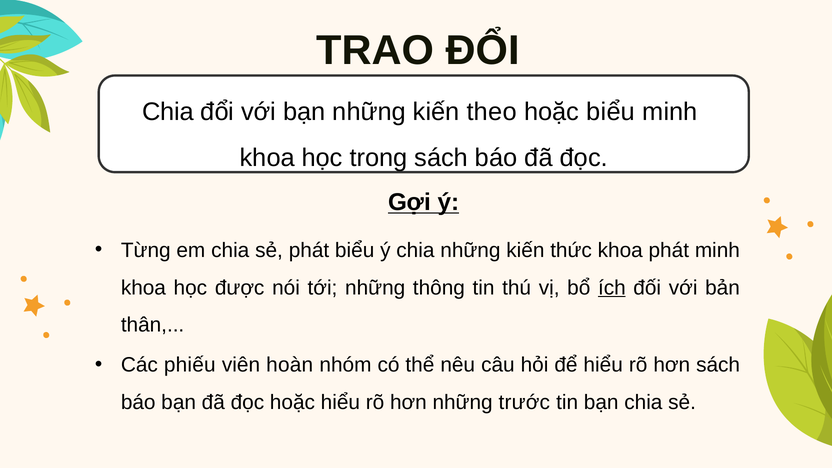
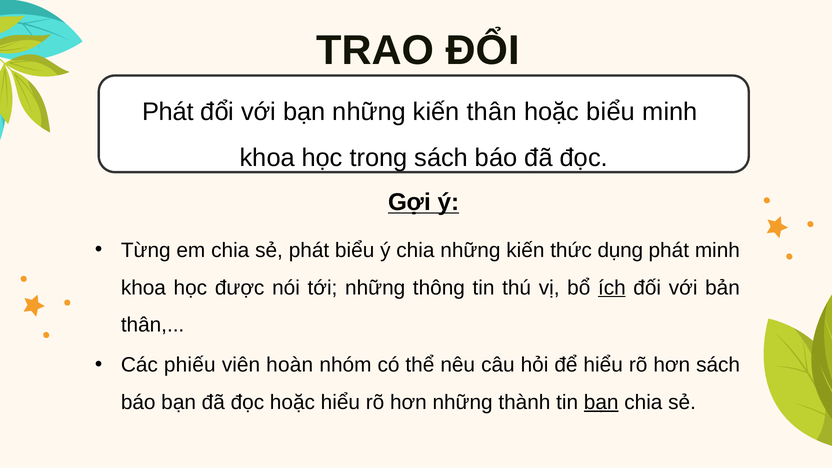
Chia at (168, 112): Chia -> Phát
kiến theo: theo -> thân
thức khoa: khoa -> dụng
trước: trước -> thành
bạn at (601, 402) underline: none -> present
